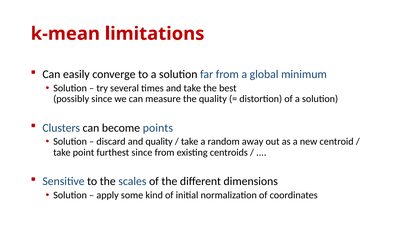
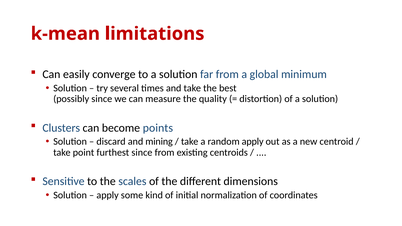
and quality: quality -> mining
random away: away -> apply
